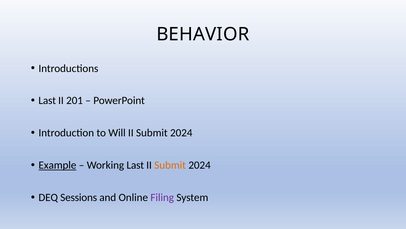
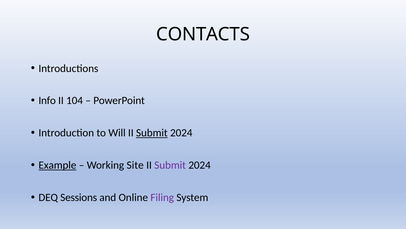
BEHAVIOR: BEHAVIOR -> CONTACTS
Last at (47, 100): Last -> Info
201: 201 -> 104
Submit at (152, 133) underline: none -> present
Working Last: Last -> Site
Submit at (170, 165) colour: orange -> purple
